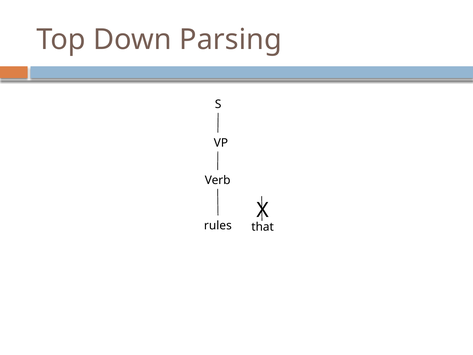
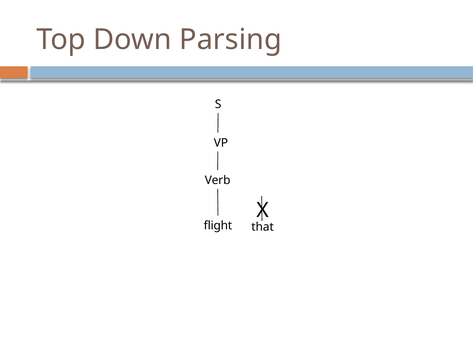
rules: rules -> flight
